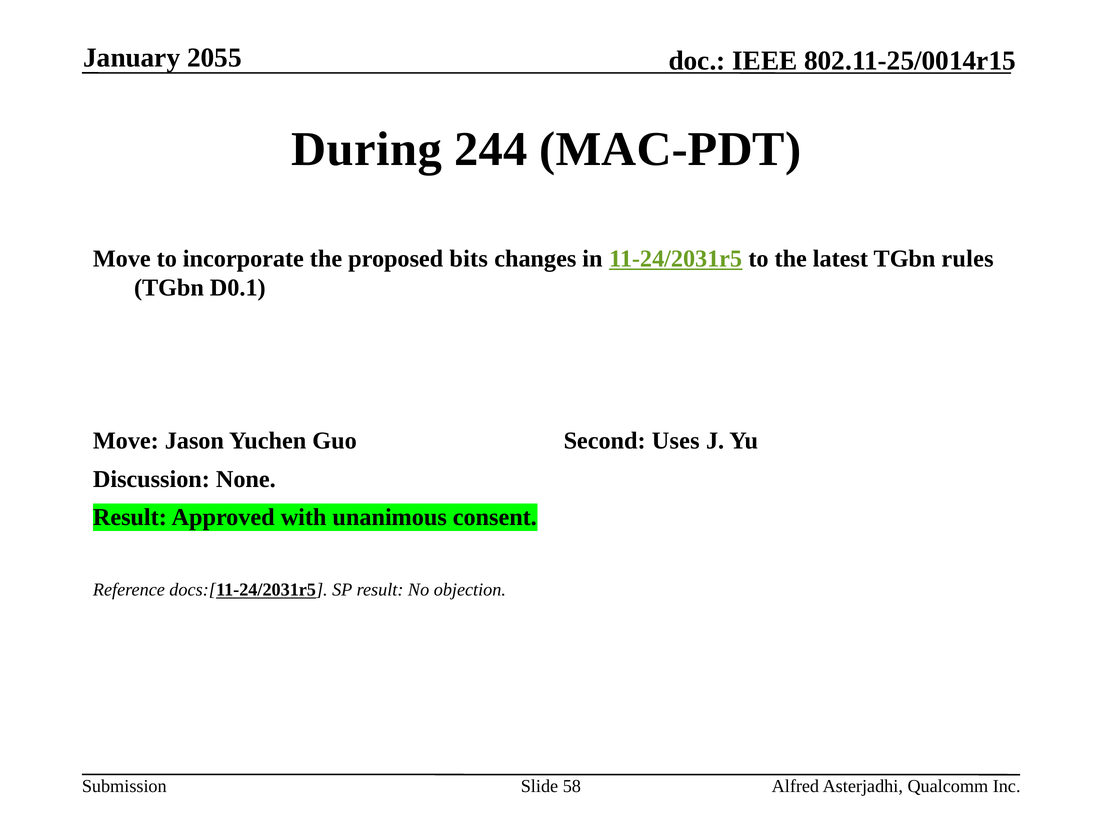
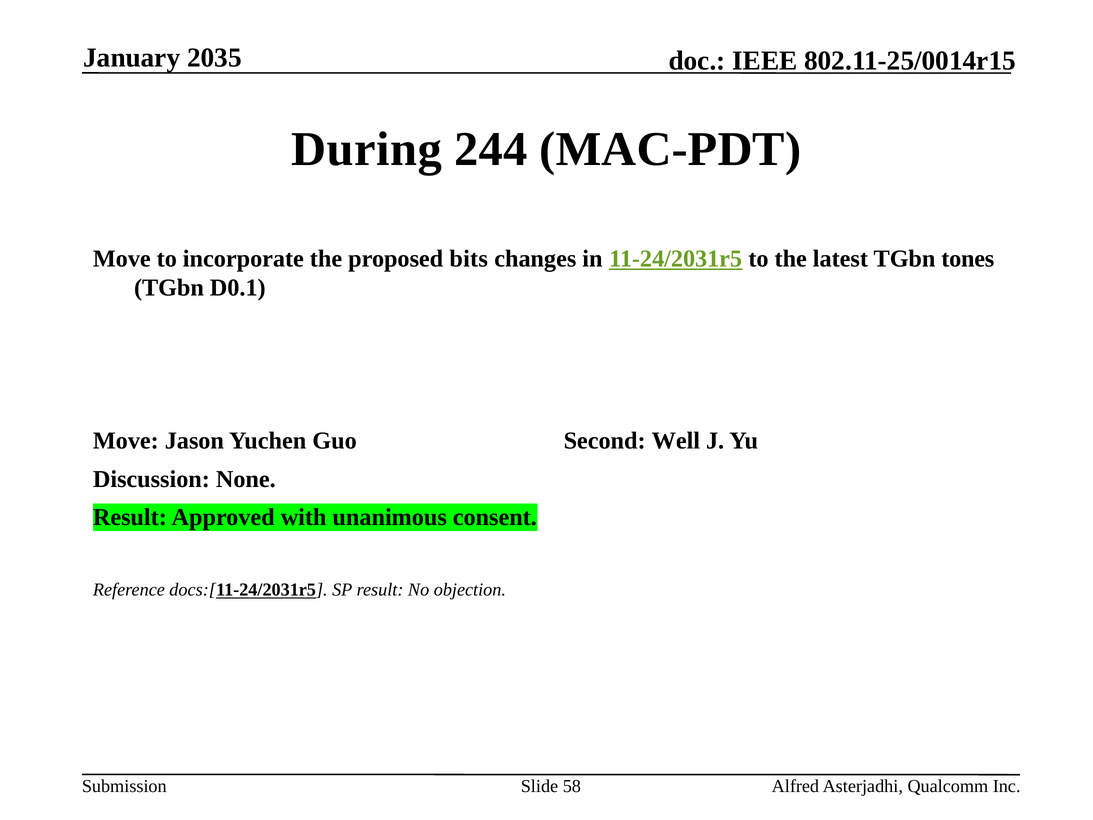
2055: 2055 -> 2035
rules: rules -> tones
Uses: Uses -> Well
